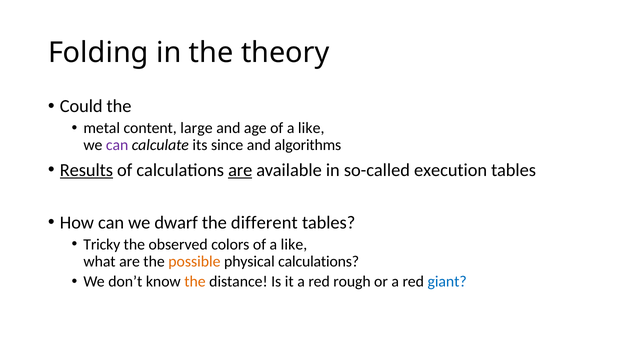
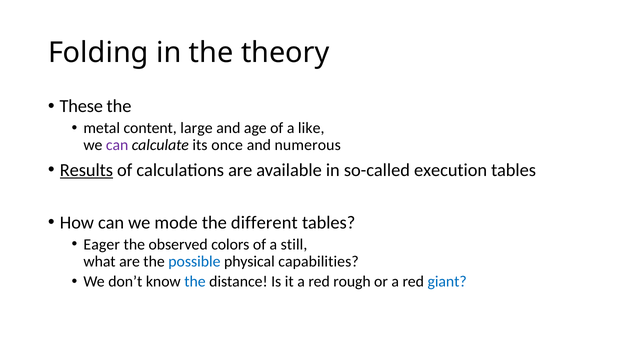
Could: Could -> These
since: since -> once
algorithms: algorithms -> numerous
are at (240, 170) underline: present -> none
dwarf: dwarf -> mode
Tricky: Tricky -> Eager
colors of a like: like -> still
possible colour: orange -> blue
physical calculations: calculations -> capabilities
the at (195, 282) colour: orange -> blue
